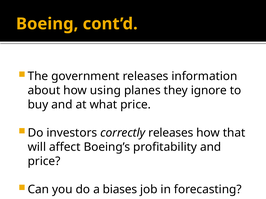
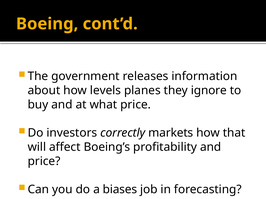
using: using -> levels
correctly releases: releases -> markets
